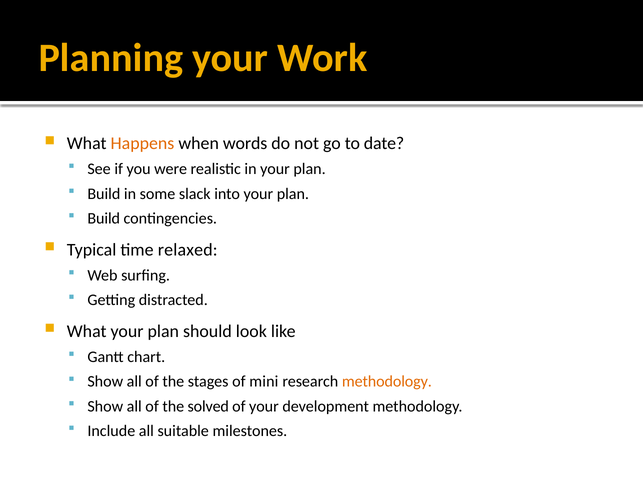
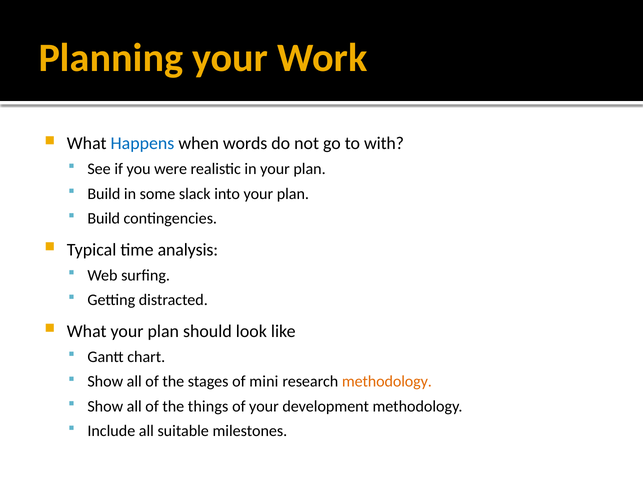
Happens colour: orange -> blue
date: date -> with
relaxed: relaxed -> analysis
solved: solved -> things
